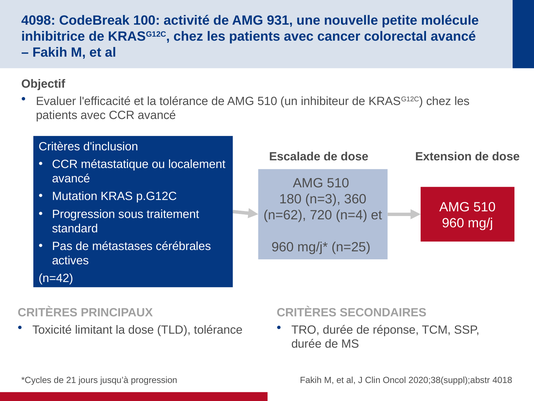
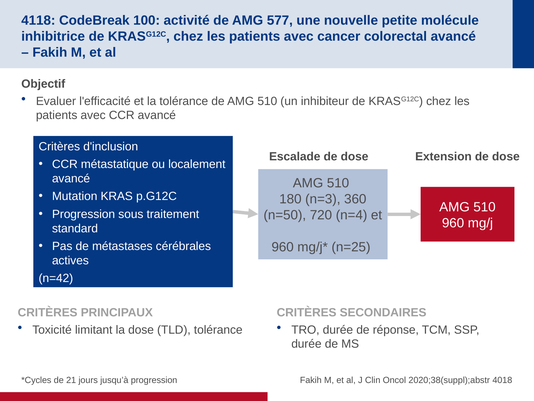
4098: 4098 -> 4118
931: 931 -> 577
n=62: n=62 -> n=50
